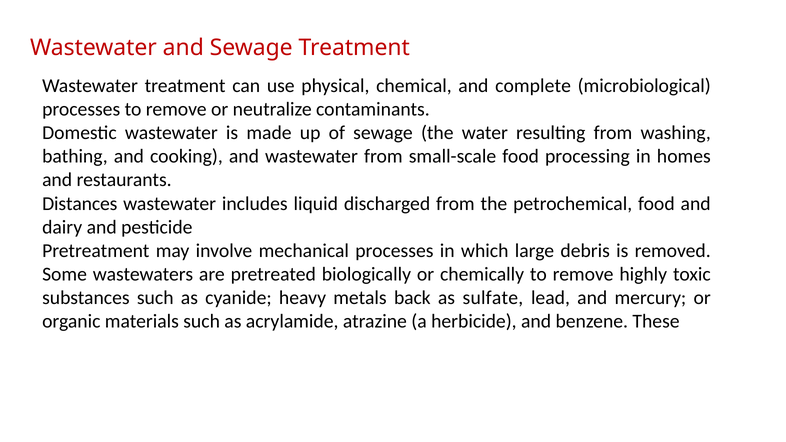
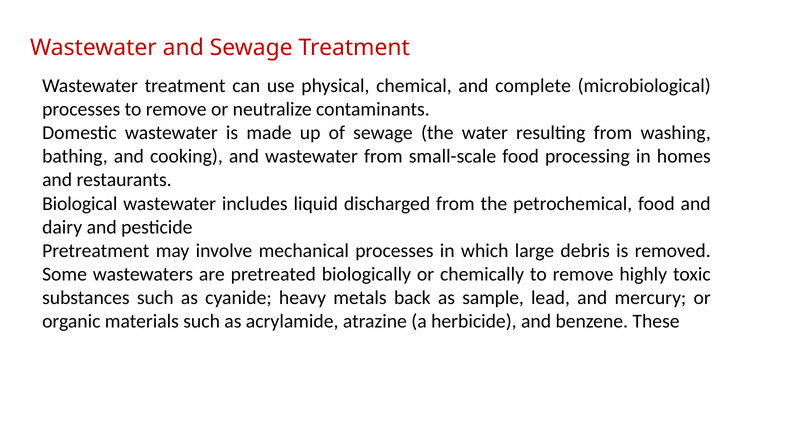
Distances: Distances -> Biological
sulfate: sulfate -> sample
